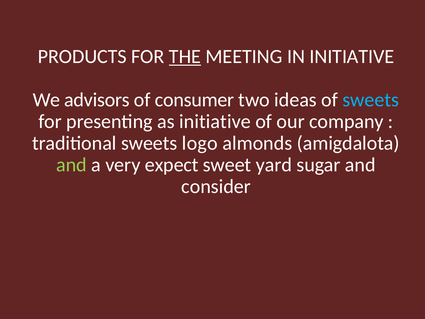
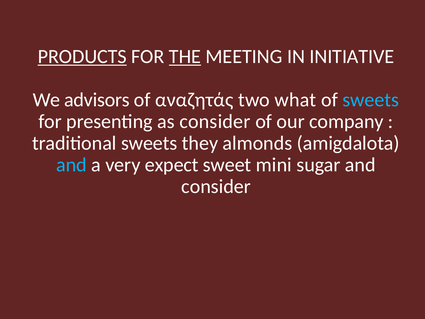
PRODUCTS underline: none -> present
consumer: consumer -> αναζητάς
ideas: ideas -> what
as initiative: initiative -> consider
logo: logo -> they
and at (71, 165) colour: light green -> light blue
yard: yard -> mini
